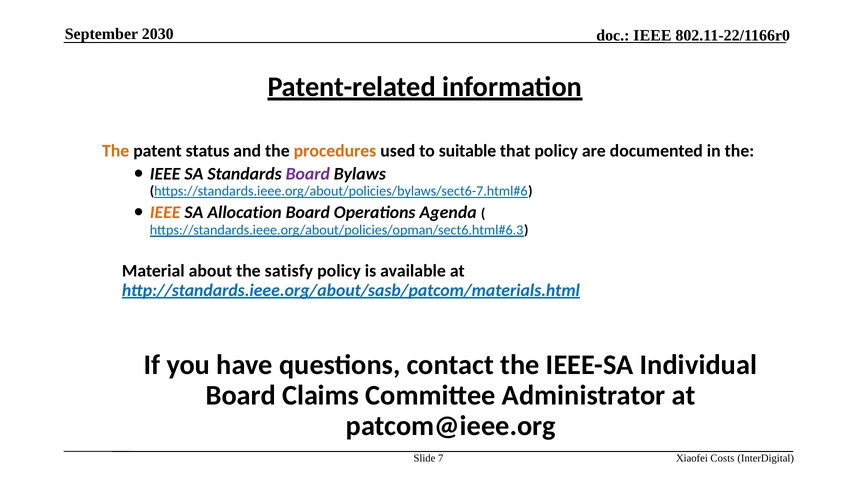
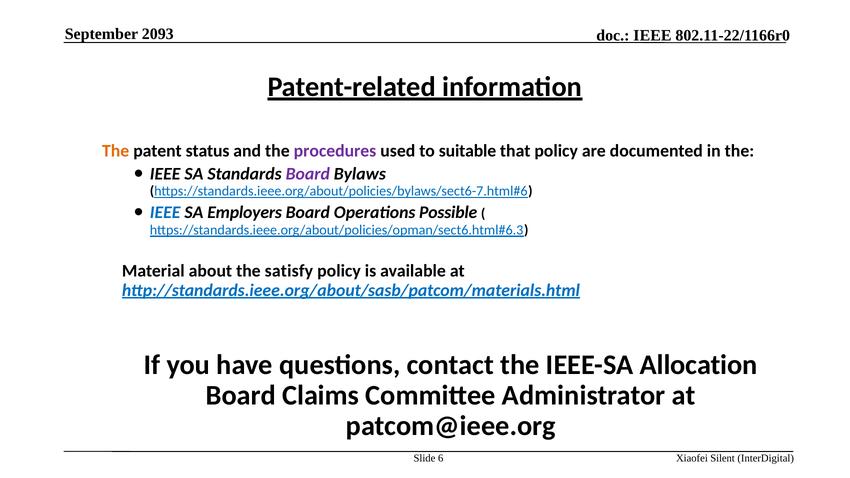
2030: 2030 -> 2093
procedures colour: orange -> purple
IEEE at (165, 213) colour: orange -> blue
Allocation: Allocation -> Employers
Agenda: Agenda -> Possible
Individual: Individual -> Allocation
7: 7 -> 6
Costs: Costs -> Silent
